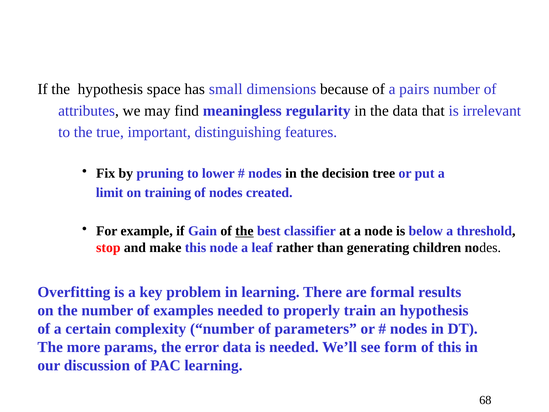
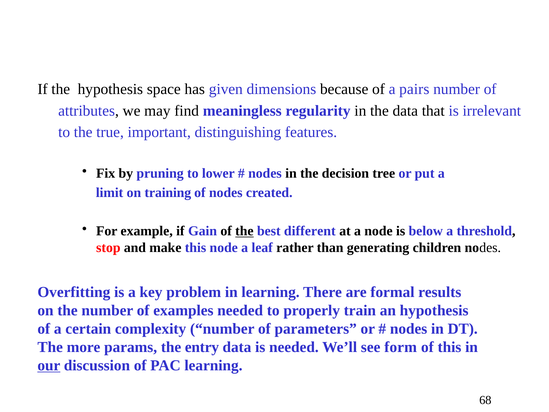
small: small -> given
classifier: classifier -> different
error: error -> entry
our underline: none -> present
